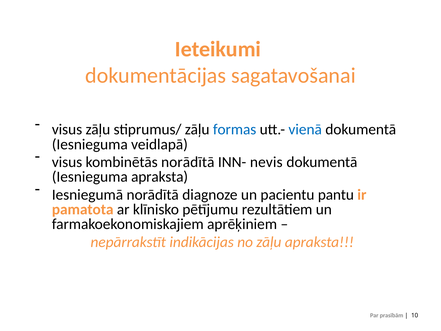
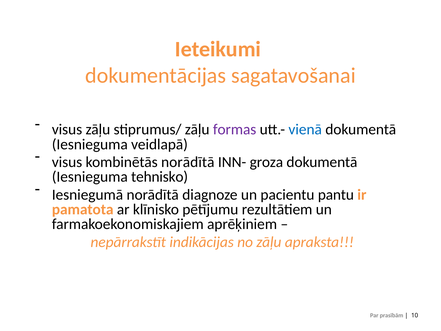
formas colour: blue -> purple
nevis: nevis -> groza
Iesnieguma apraksta: apraksta -> tehnisko
